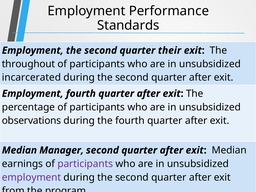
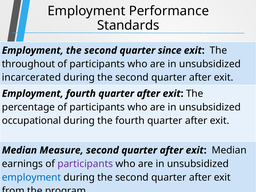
their: their -> since
observations: observations -> occupational
Manager: Manager -> Measure
employment at (31, 177) colour: purple -> blue
